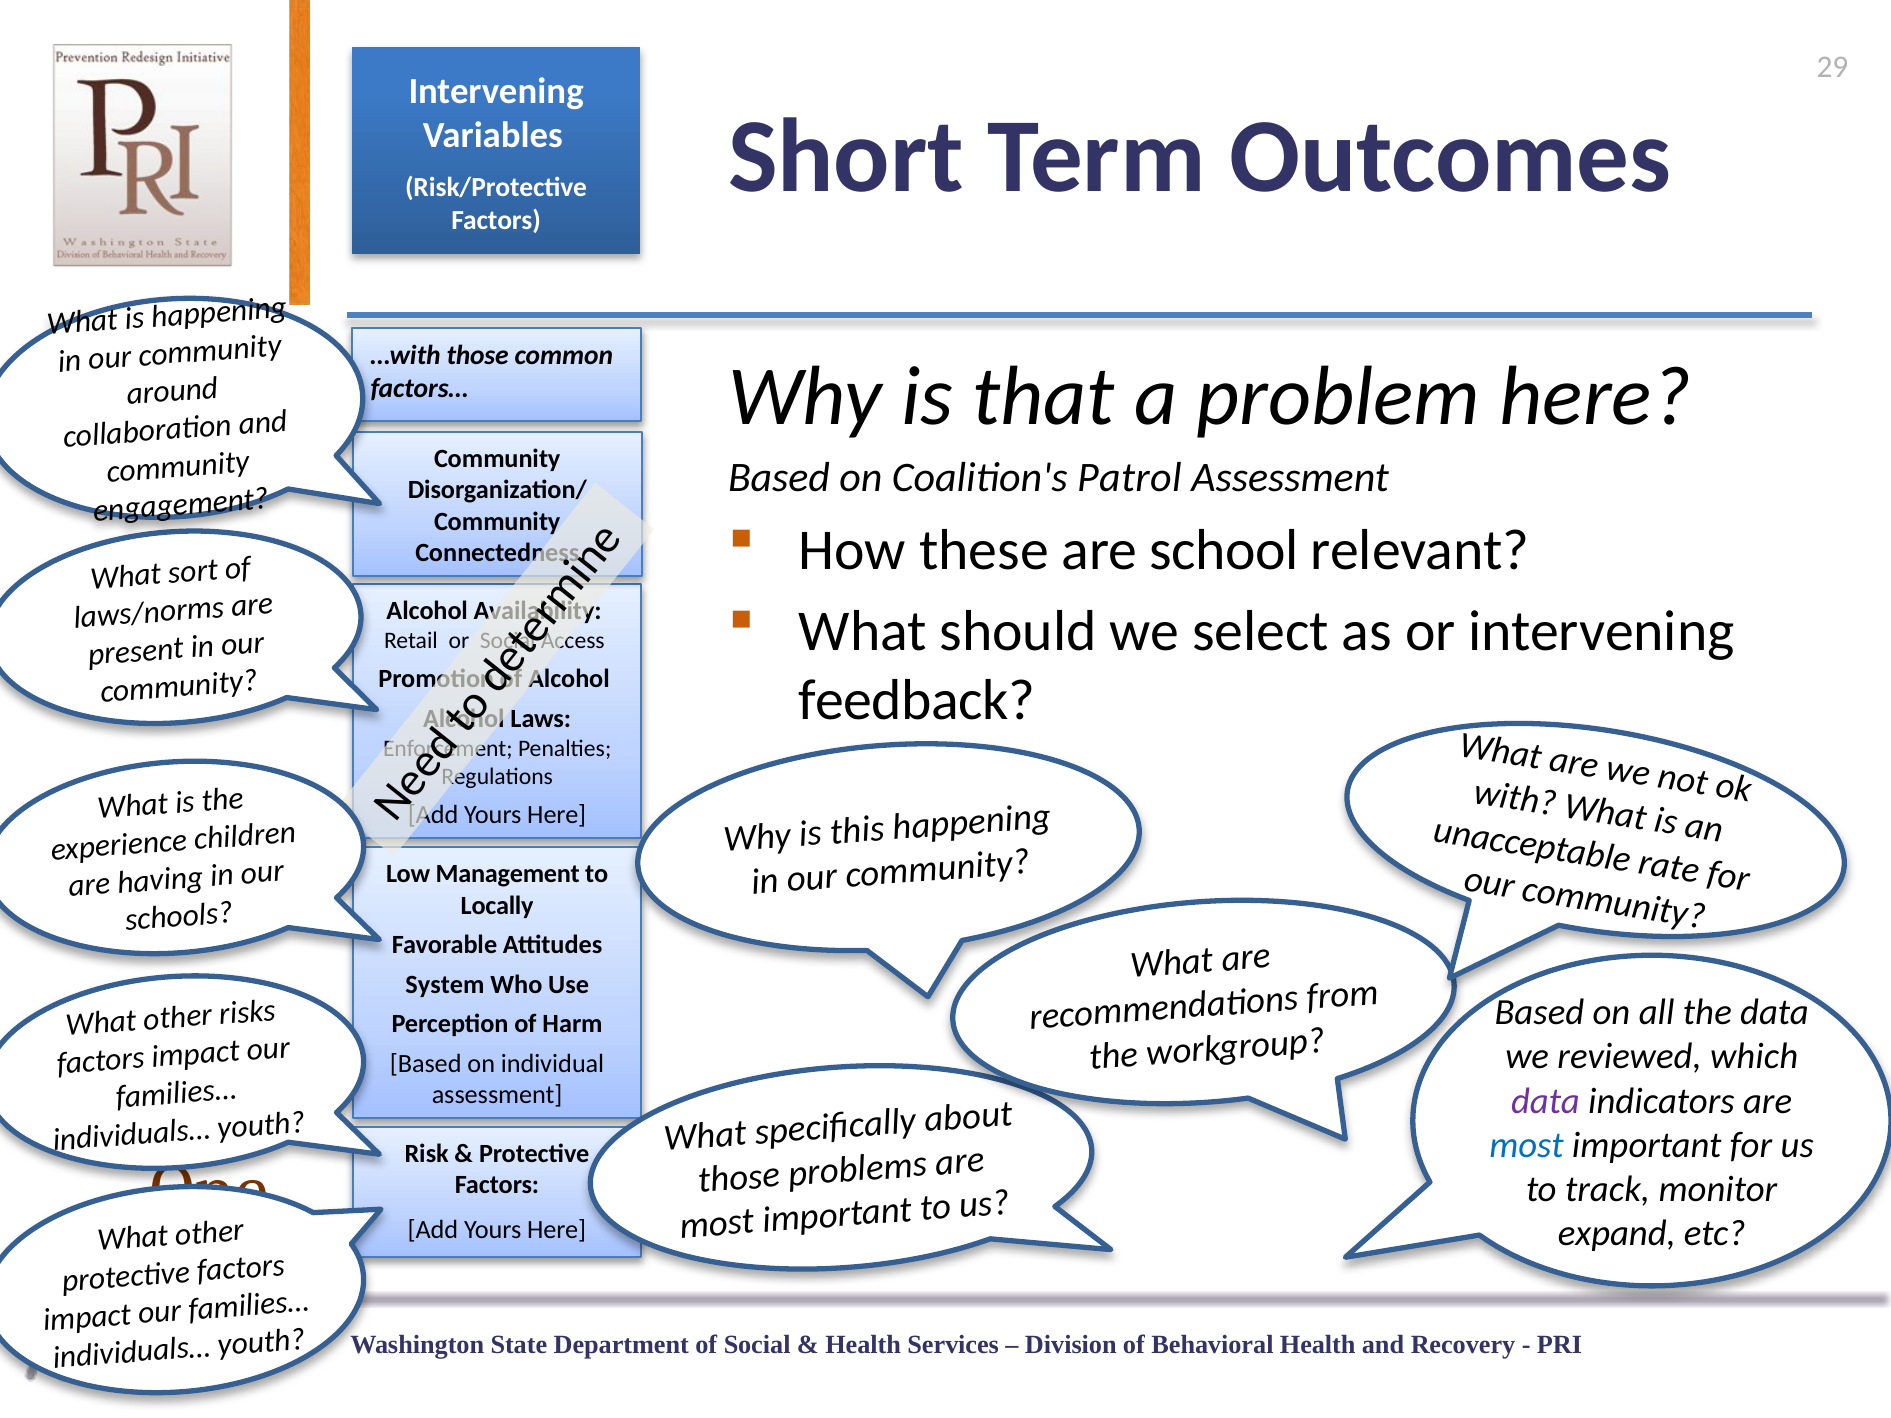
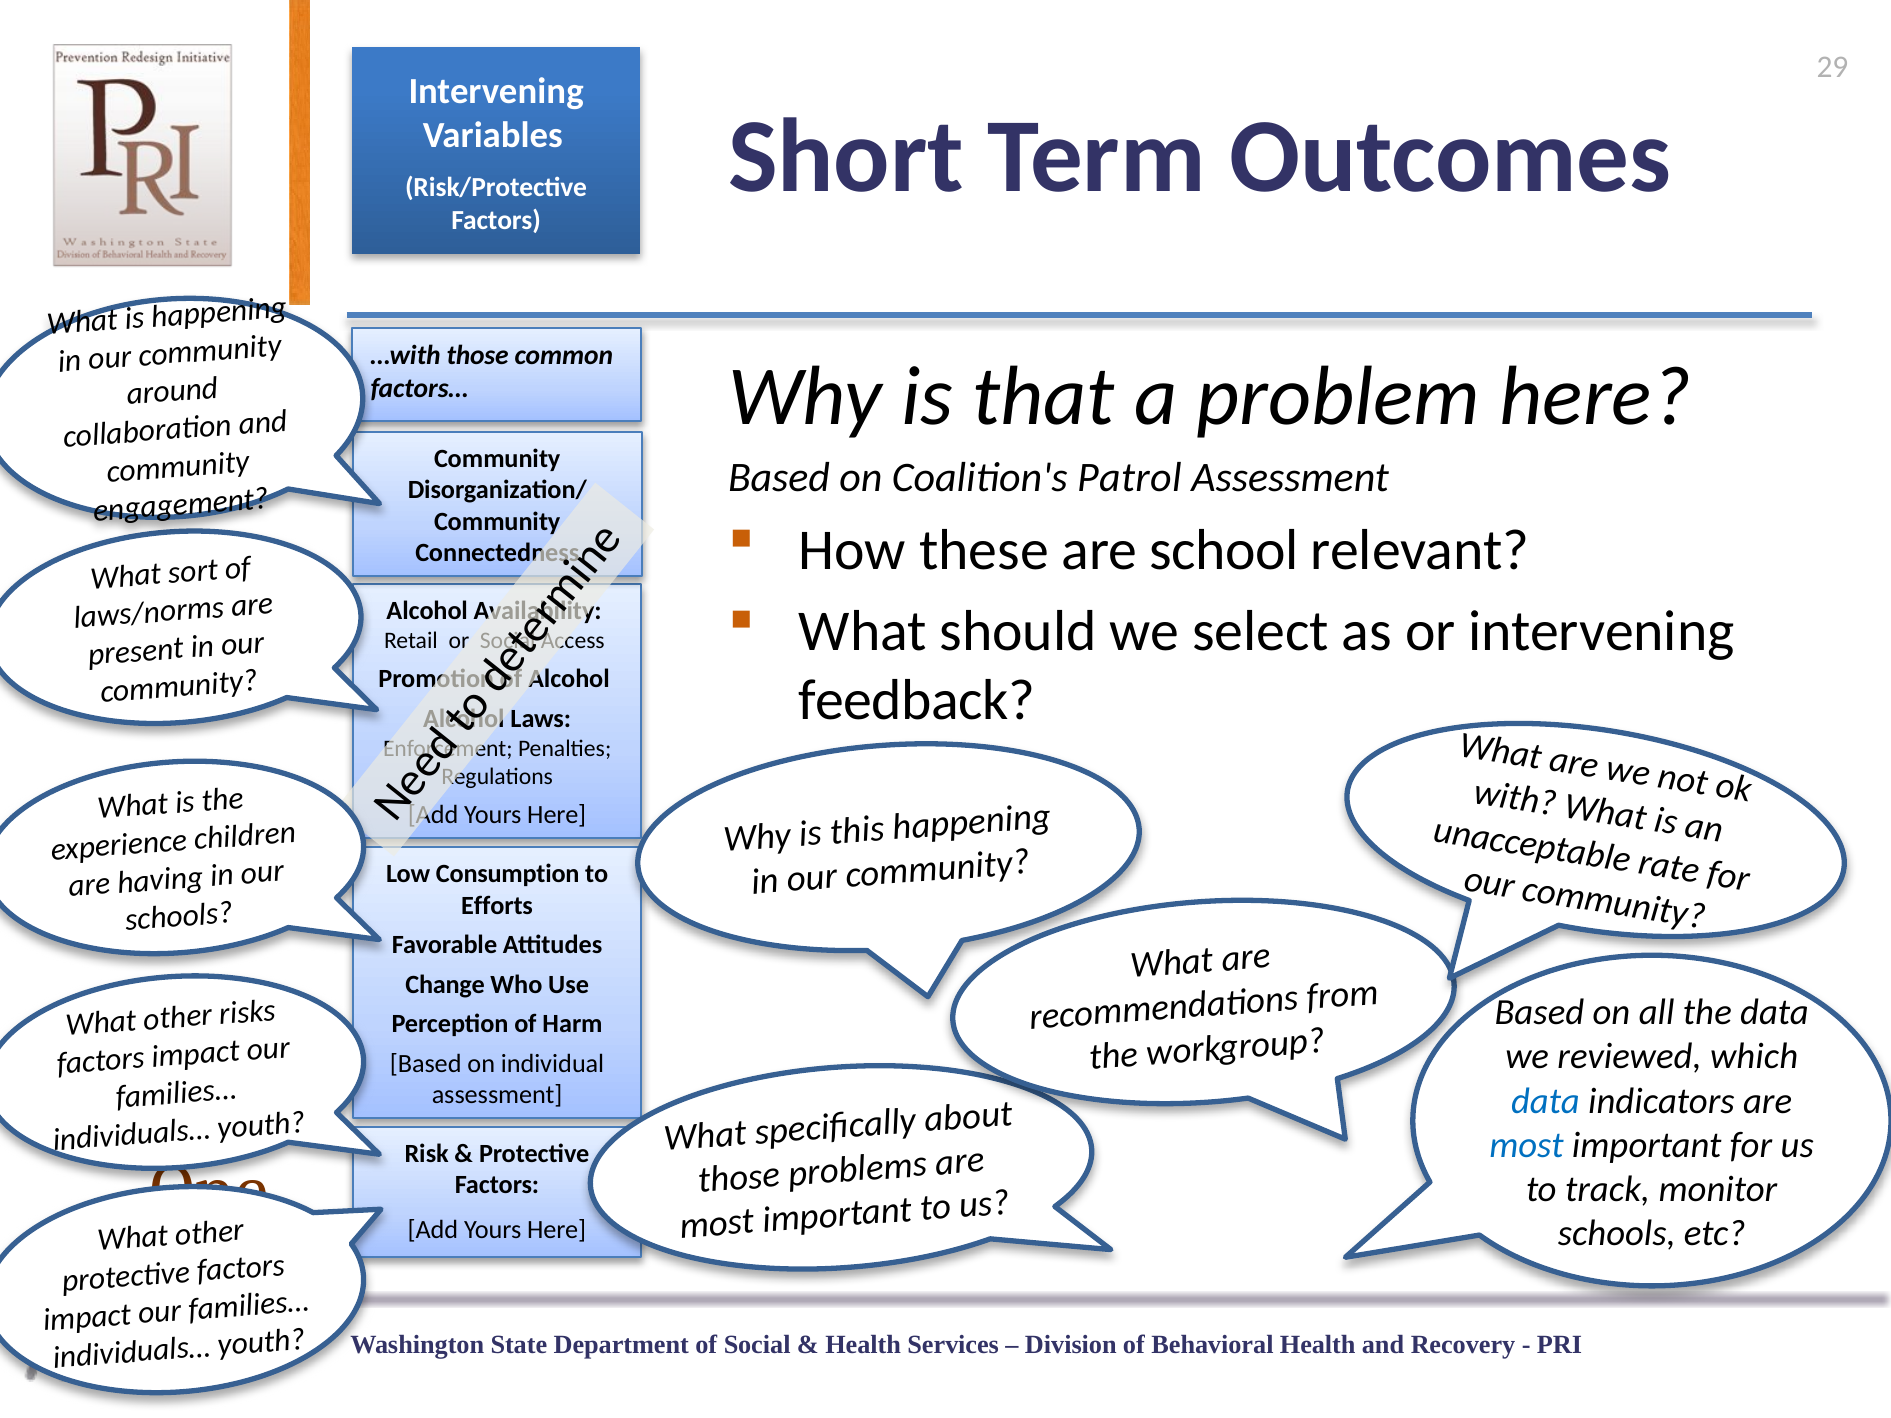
Management: Management -> Consumption
Locally: Locally -> Efforts
System: System -> Change
data at (1546, 1101) colour: purple -> blue
expand at (1617, 1234): expand -> schools
